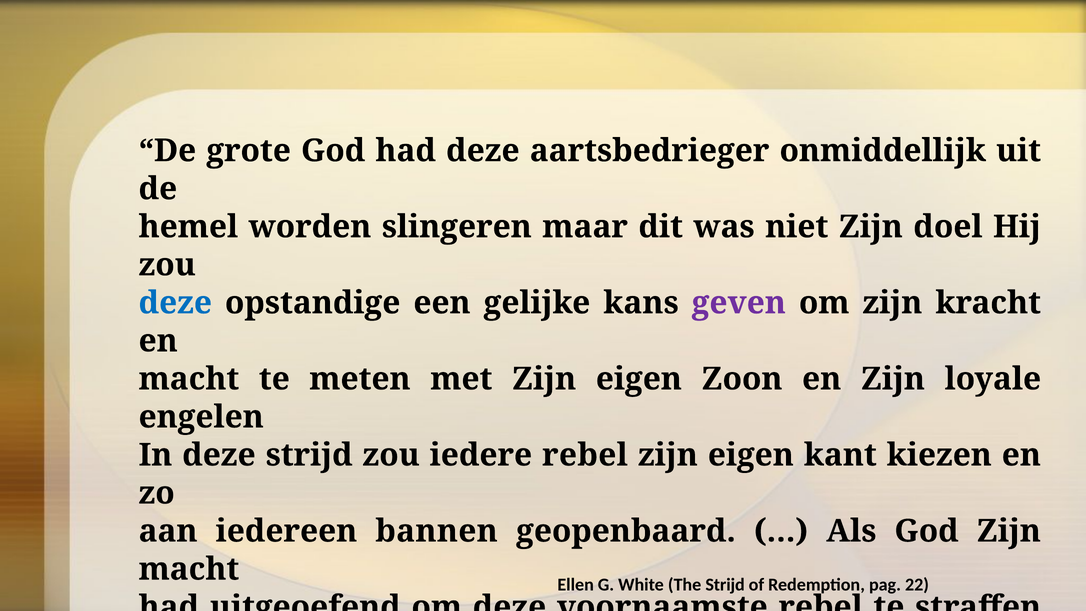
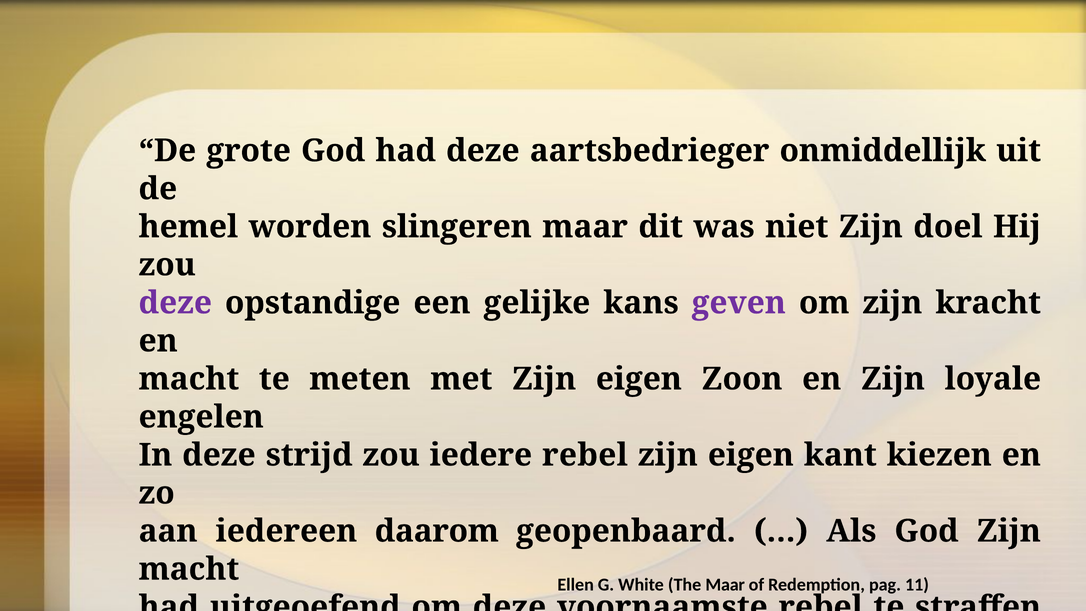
deze at (175, 303) colour: blue -> purple
iedereen bannen: bannen -> daarom
The Strijd: Strijd -> Maar
22: 22 -> 11
